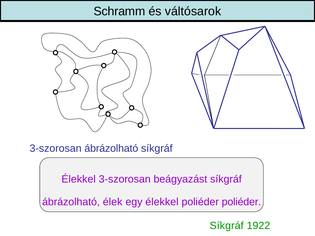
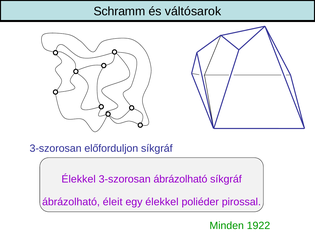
3-szorosan ábrázolható: ábrázolható -> előforduljon
3-szorosan beágyazást: beágyazást -> ábrázolható
élek: élek -> éleit
poliéder poliéder: poliéder -> pirossal
Síkgráf at (227, 226): Síkgráf -> Minden
